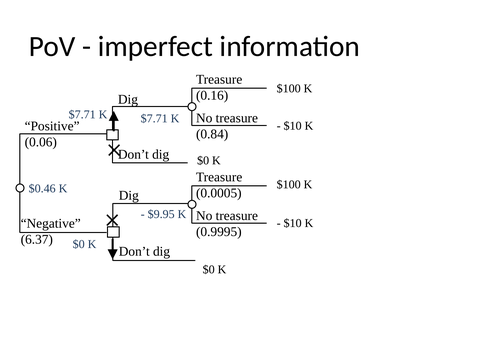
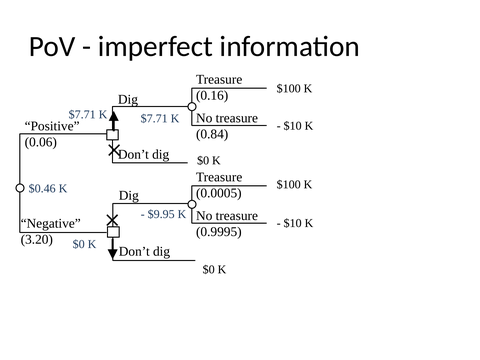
6.37: 6.37 -> 3.20
